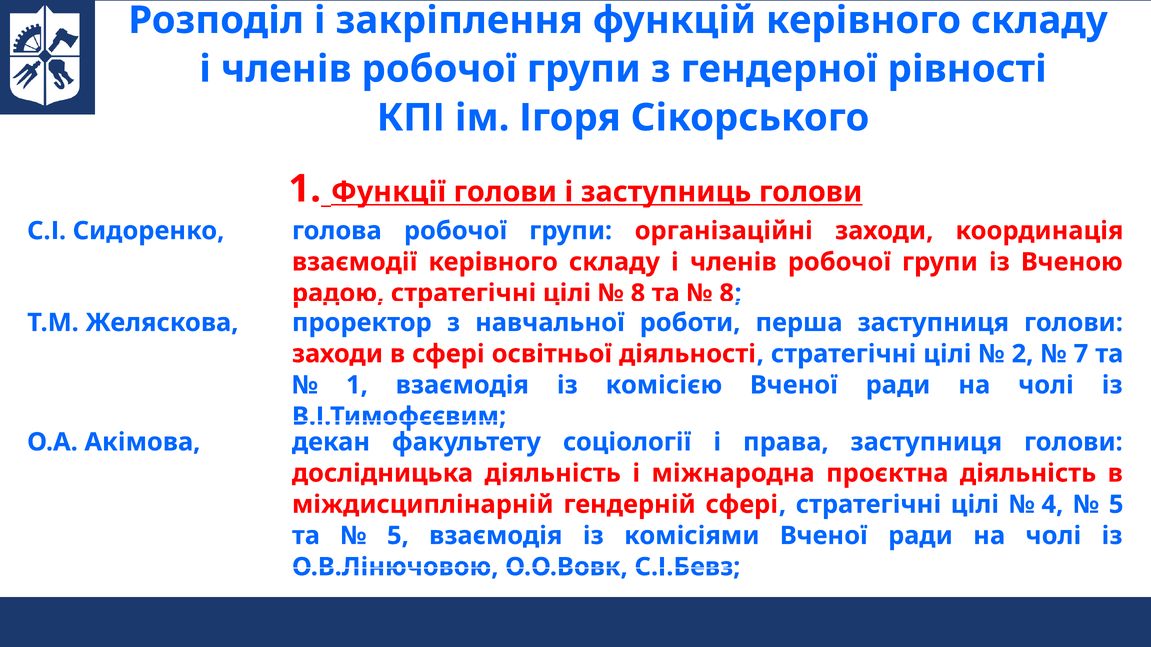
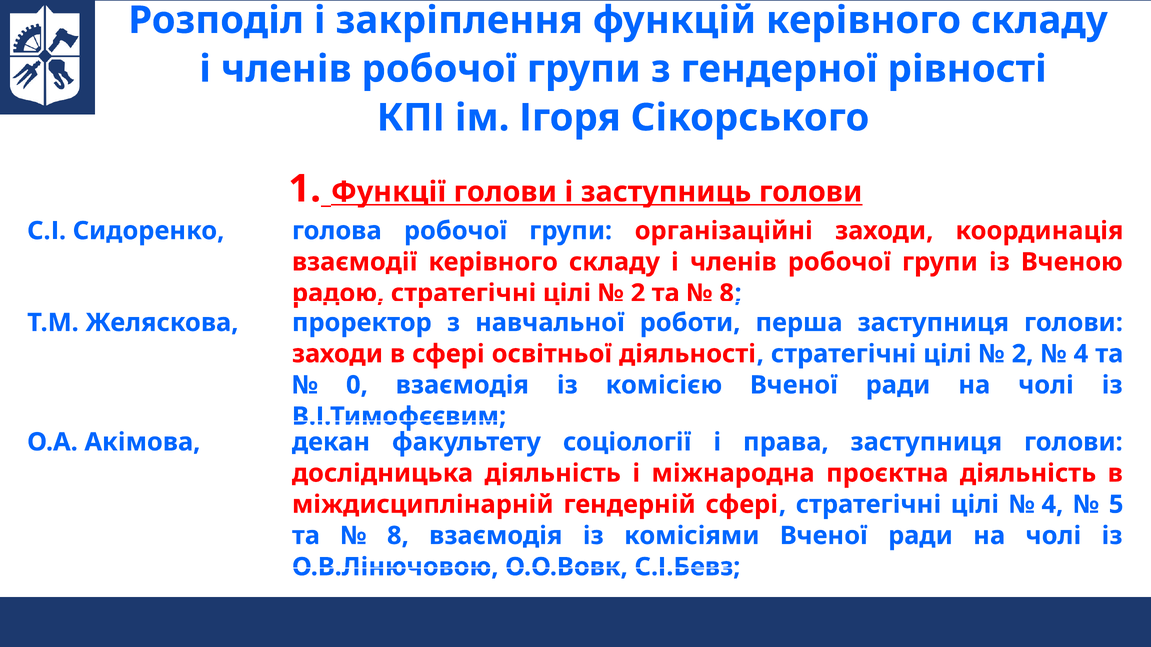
8 at (638, 293): 8 -> 2
7 at (1081, 354): 7 -> 4
1 at (357, 385): 1 -> 0
5 at (398, 536): 5 -> 8
